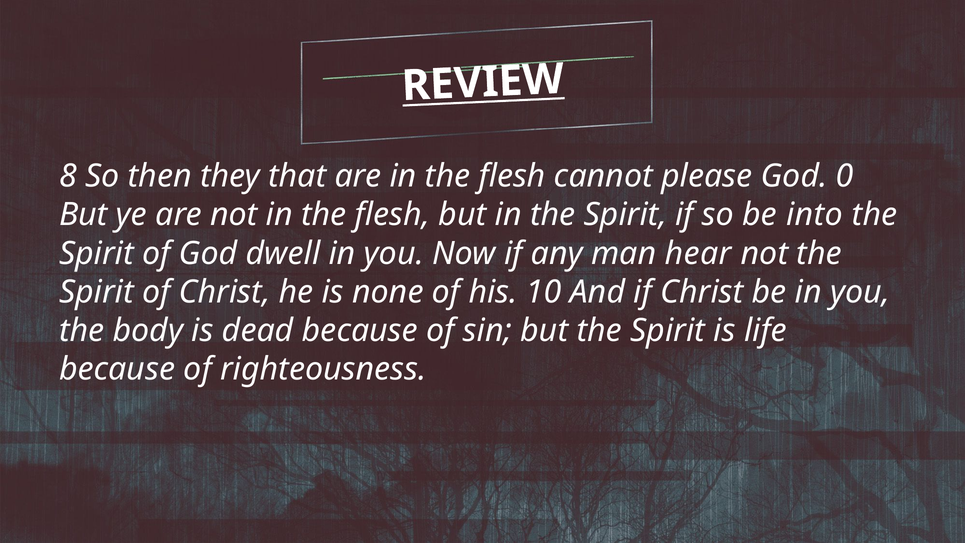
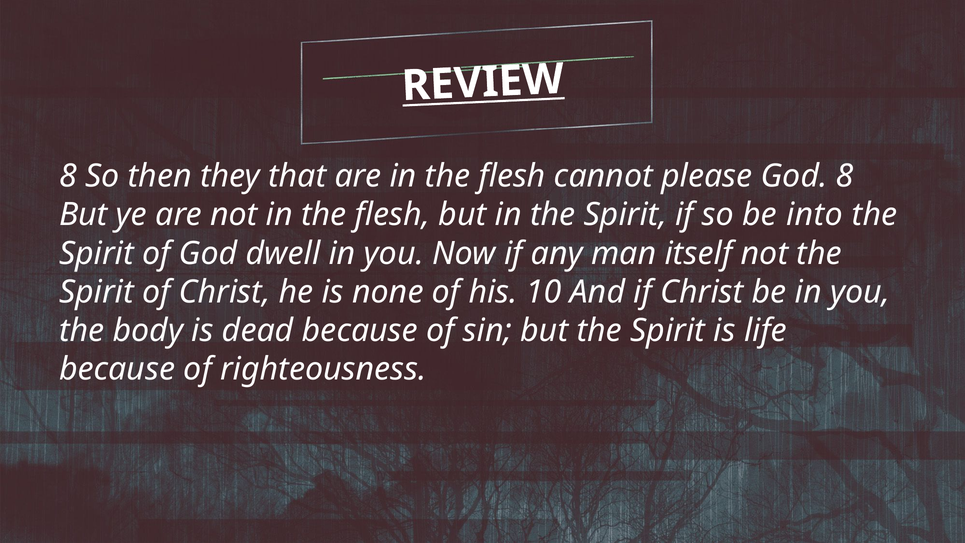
God 0: 0 -> 8
hear: hear -> itself
